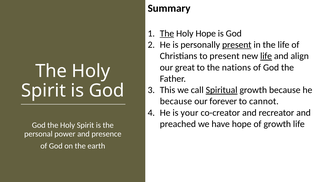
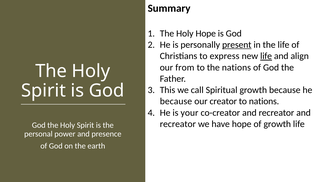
The at (167, 33) underline: present -> none
to present: present -> express
great: great -> from
Spiritual underline: present -> none
forever: forever -> creator
to cannot: cannot -> nations
preached at (178, 124): preached -> recreator
